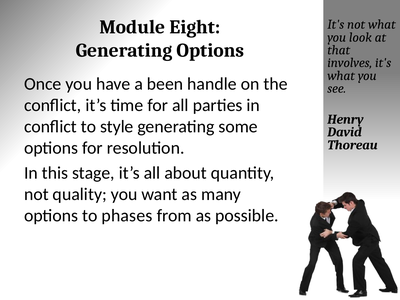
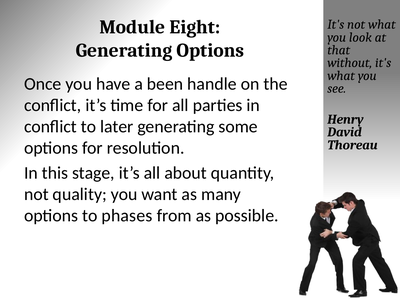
involves: involves -> without
style: style -> later
